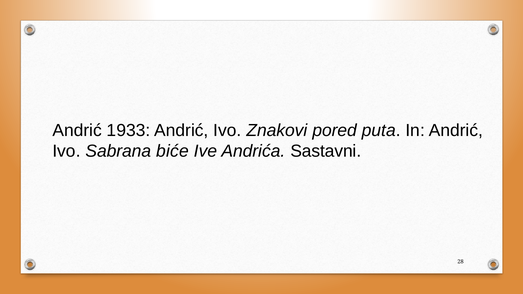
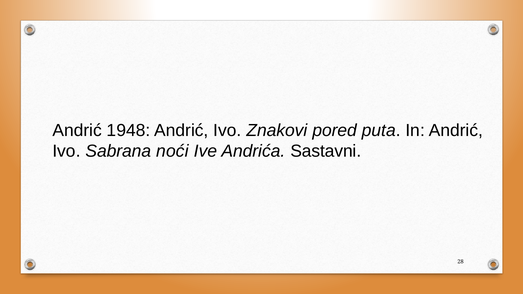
1933: 1933 -> 1948
biće: biće -> noći
